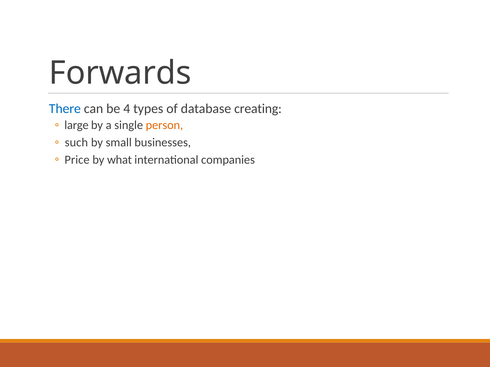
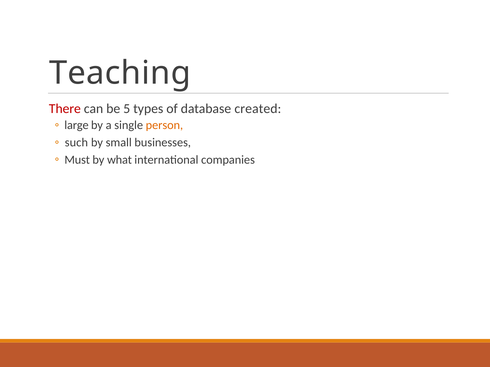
Forwards: Forwards -> Teaching
There colour: blue -> red
4: 4 -> 5
creating: creating -> created
Price: Price -> Must
